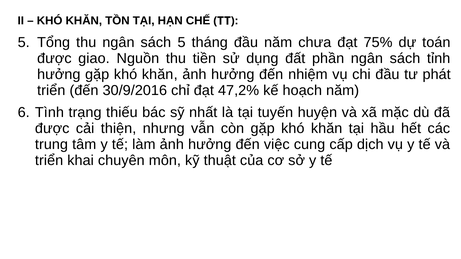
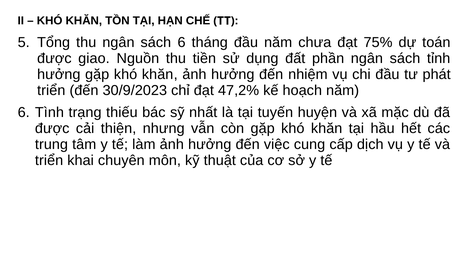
sách 5: 5 -> 6
30/9/2016: 30/9/2016 -> 30/9/2023
